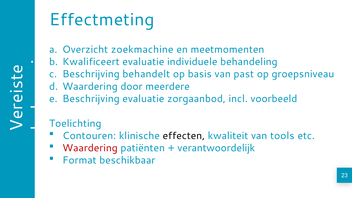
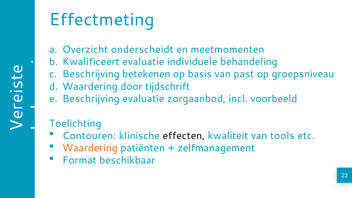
zoekmachine: zoekmachine -> onderscheidt
behandelt: behandelt -> betekenen
meerdere: meerdere -> tijdschrift
Waardering at (90, 148) colour: red -> orange
verantwoordelijk: verantwoordelijk -> zelfmanagement
